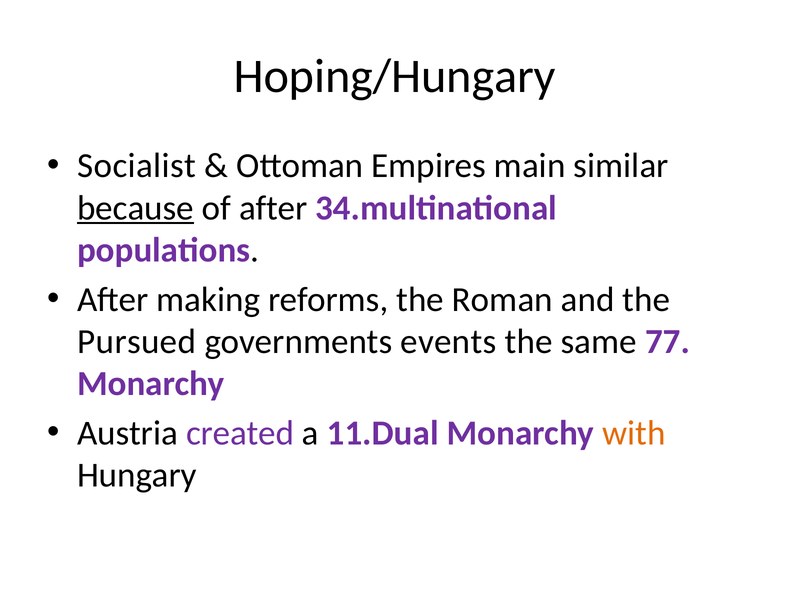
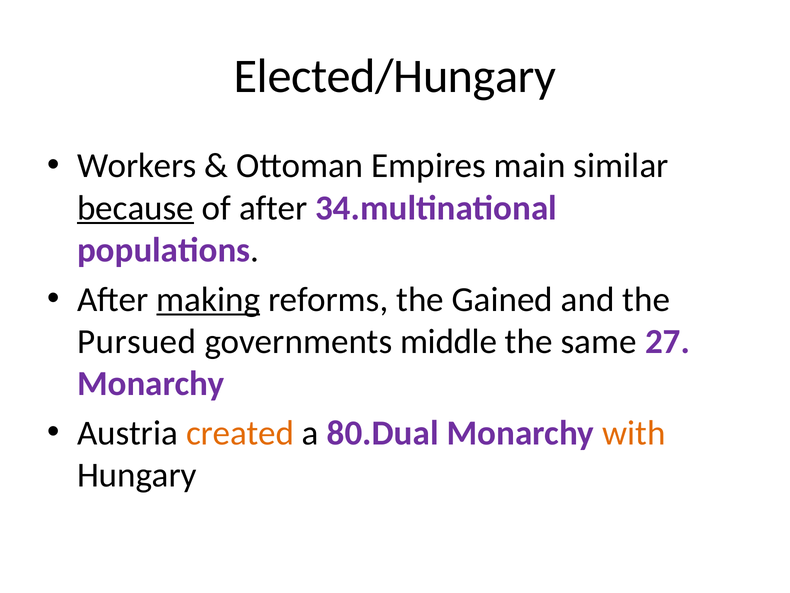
Hoping/Hungary: Hoping/Hungary -> Elected/Hungary
Socialist: Socialist -> Workers
making underline: none -> present
Roman: Roman -> Gained
events: events -> middle
77: 77 -> 27
created colour: purple -> orange
11.Dual: 11.Dual -> 80.Dual
